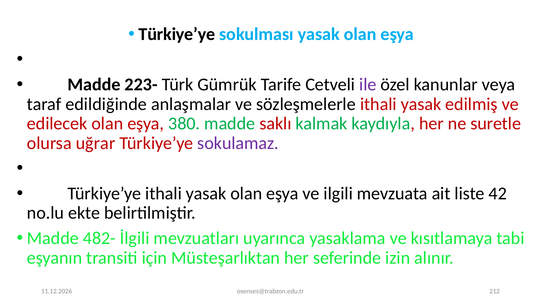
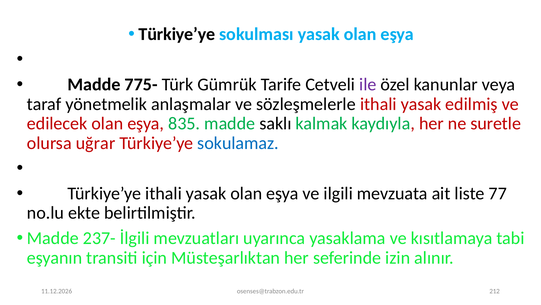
223-: 223- -> 775-
edildiğinde: edildiğinde -> yönetmelik
380: 380 -> 835
saklı colour: red -> black
sokulamaz colour: purple -> blue
42: 42 -> 77
482-: 482- -> 237-
